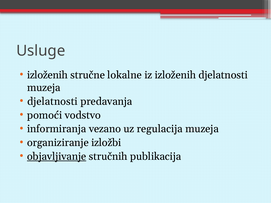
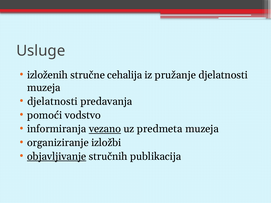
lokalne: lokalne -> cehalija
iz izloženih: izloženih -> pružanje
vezano underline: none -> present
regulacija: regulacija -> predmeta
